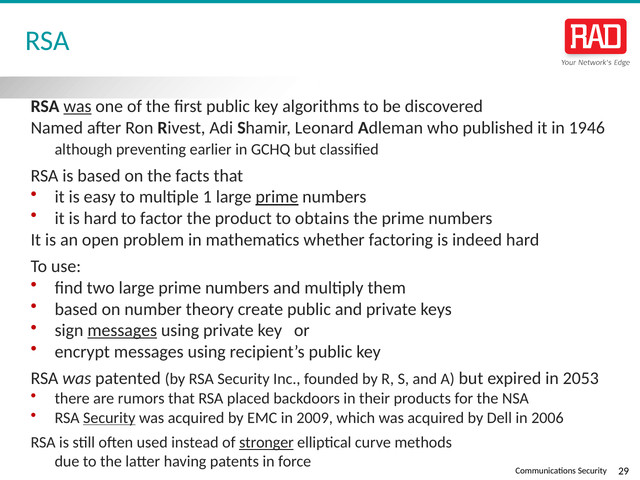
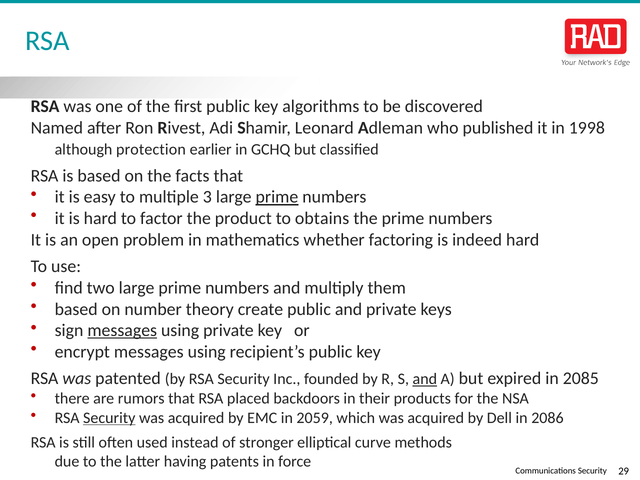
was at (77, 106) underline: present -> none
1946: 1946 -> 1998
preventing: preventing -> protection
1: 1 -> 3
and at (425, 379) underline: none -> present
2053: 2053 -> 2085
2009: 2009 -> 2059
2006: 2006 -> 2086
stronger underline: present -> none
